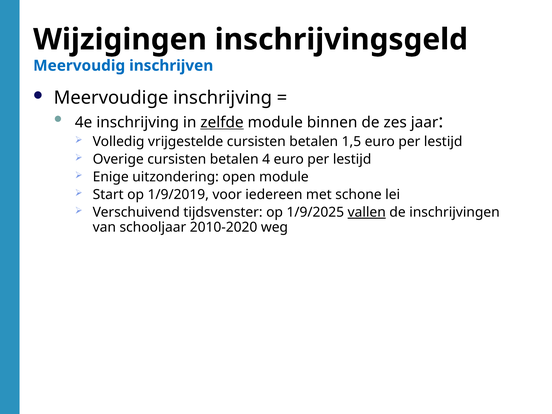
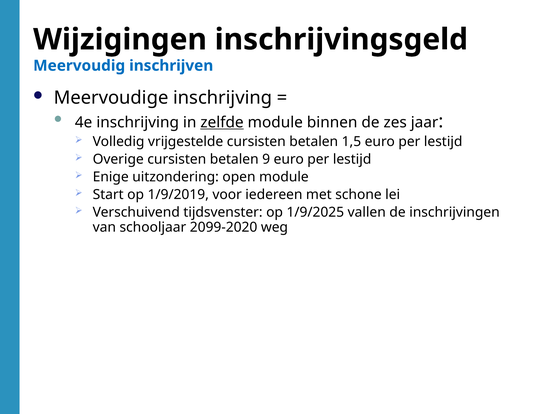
4: 4 -> 9
vallen underline: present -> none
2010-2020: 2010-2020 -> 2099-2020
